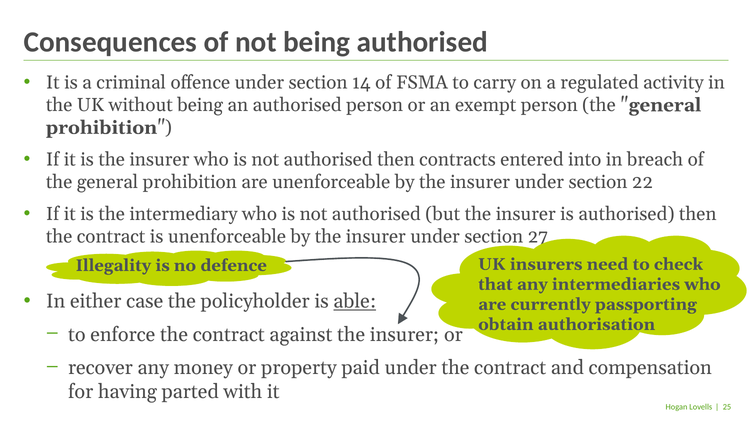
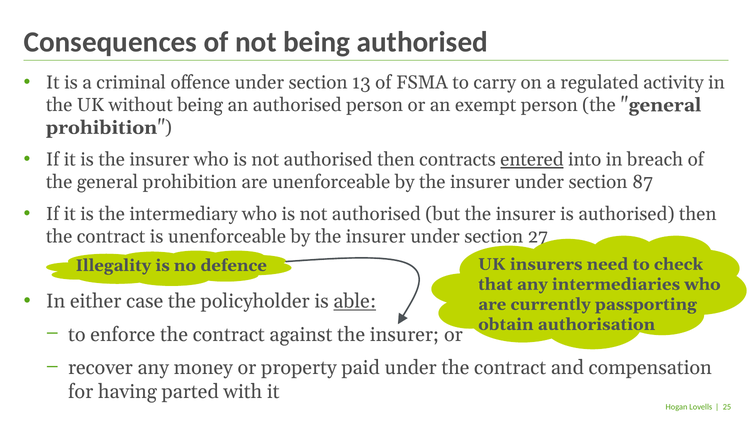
14: 14 -> 13
entered underline: none -> present
22: 22 -> 87
